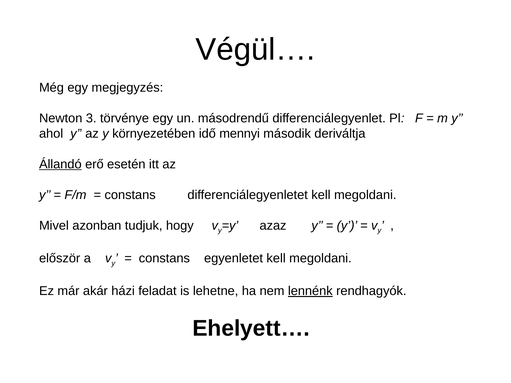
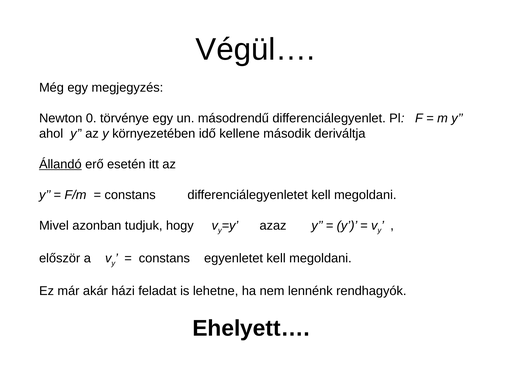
3: 3 -> 0
mennyi: mennyi -> kellene
lennénk underline: present -> none
